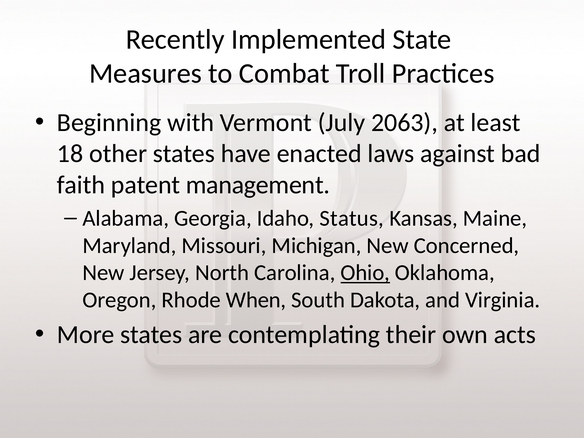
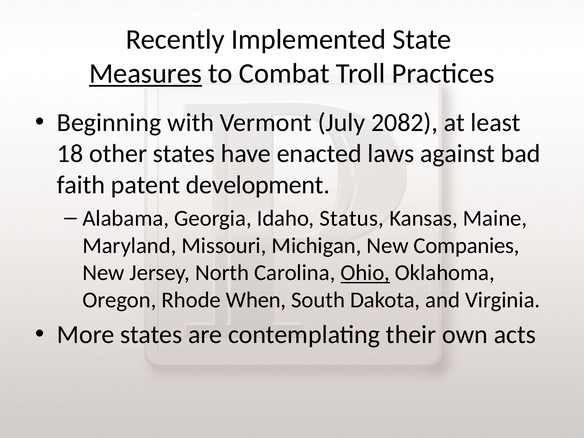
Measures underline: none -> present
2063: 2063 -> 2082
management: management -> development
Concerned: Concerned -> Companies
